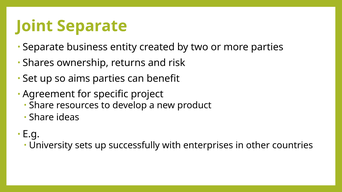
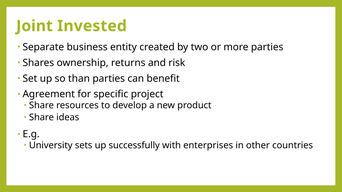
Joint Separate: Separate -> Invested
aims: aims -> than
